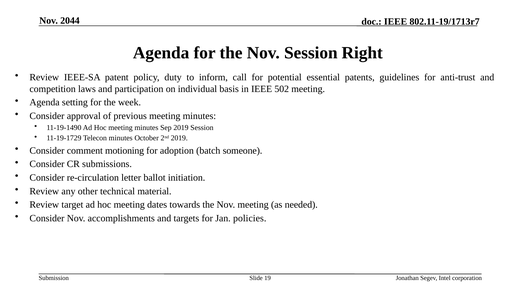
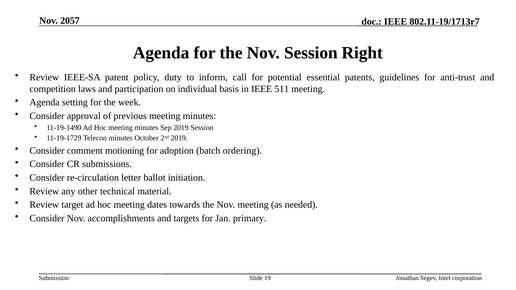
2044: 2044 -> 2057
502: 502 -> 511
someone: someone -> ordering
policies: policies -> primary
